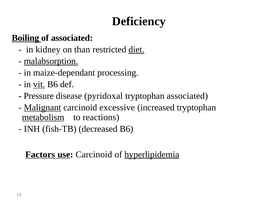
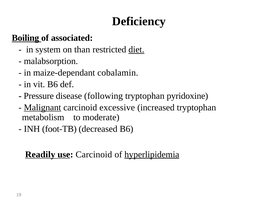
kidney: kidney -> system
malabsorption underline: present -> none
processing: processing -> cobalamin
vit underline: present -> none
pyridoxal: pyridoxal -> following
tryptophan associated: associated -> pyridoxine
metabolism underline: present -> none
reactions: reactions -> moderate
fish-TB: fish-TB -> foot-TB
Factors: Factors -> Readily
